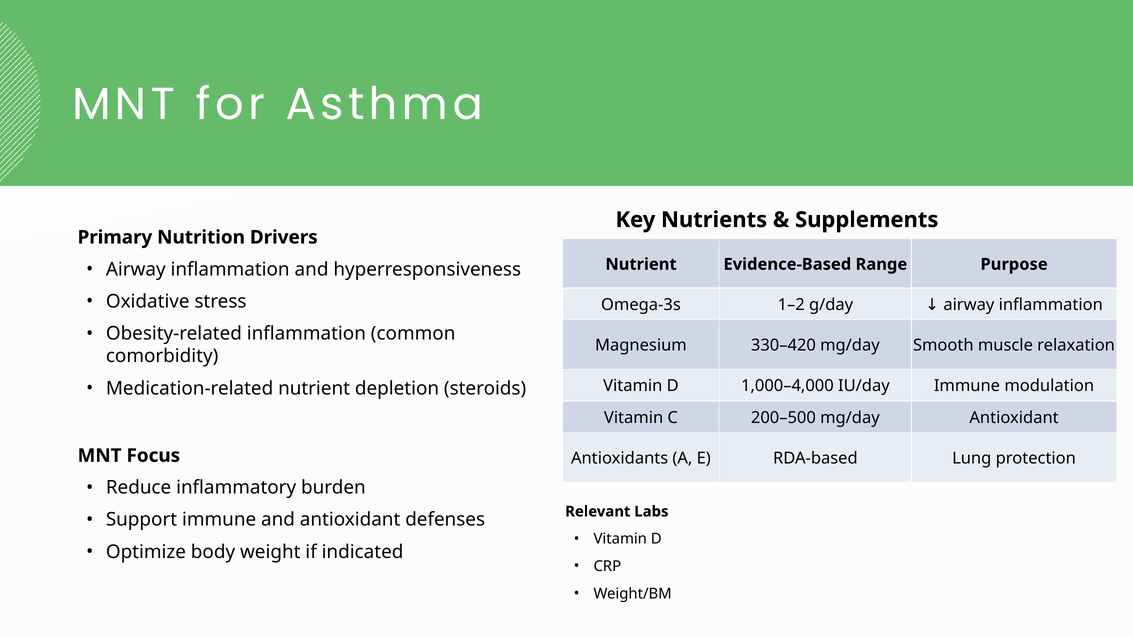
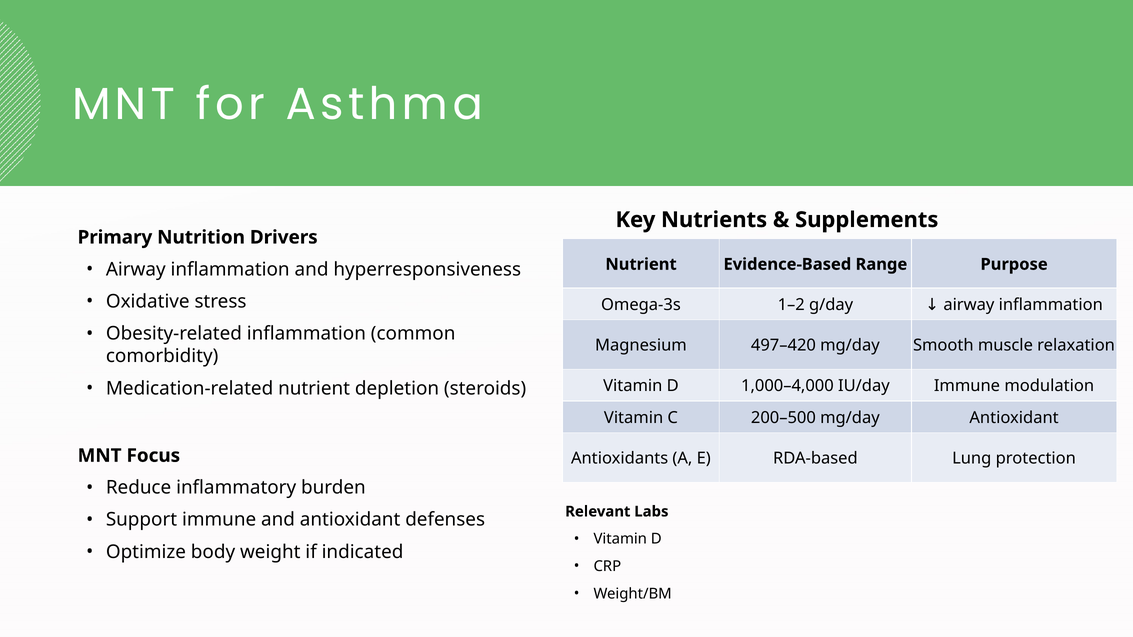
330–420: 330–420 -> 497–420
